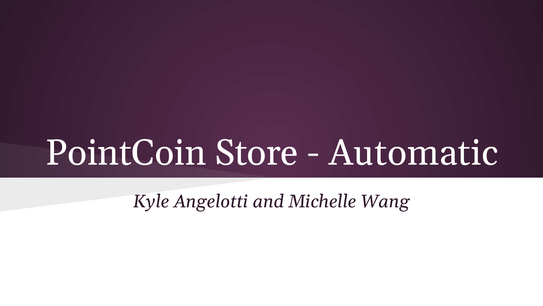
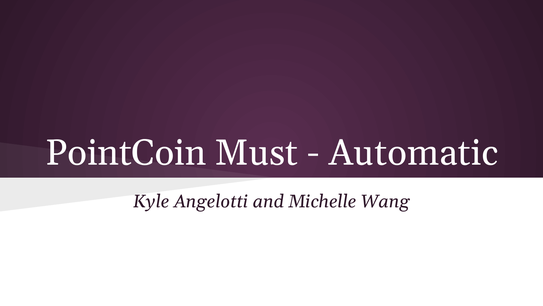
Store: Store -> Must
